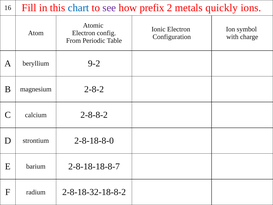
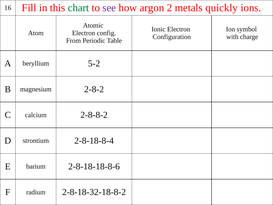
chart colour: blue -> green
prefix: prefix -> argon
9-2: 9-2 -> 5-2
2-8-18-8-0: 2-8-18-8-0 -> 2-8-18-8-4
2-8-18-18-8-7: 2-8-18-18-8-7 -> 2-8-18-18-8-6
